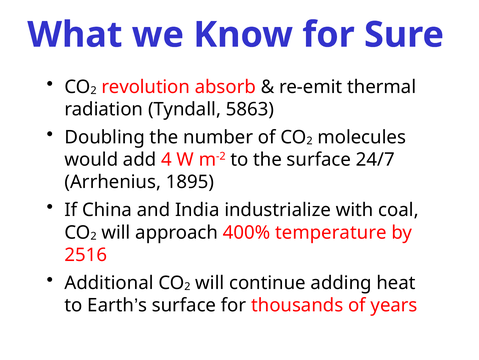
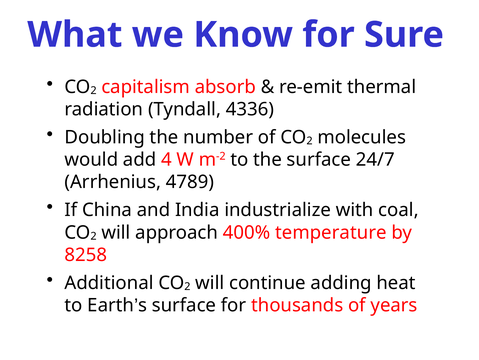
revolution: revolution -> capitalism
5863: 5863 -> 4336
1895: 1895 -> 4789
2516: 2516 -> 8258
